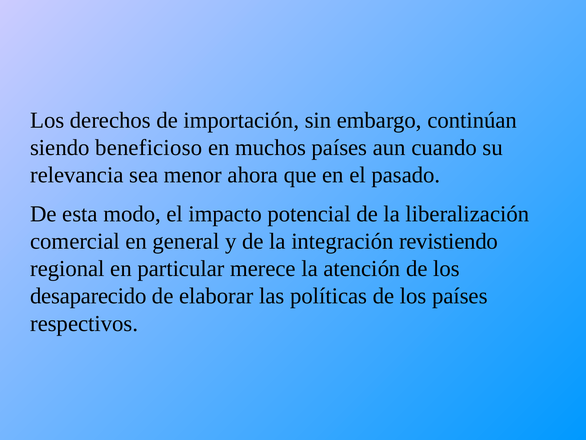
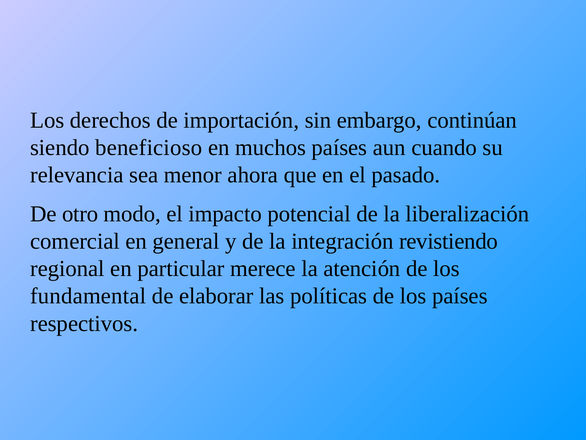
esta: esta -> otro
desaparecido: desaparecido -> fundamental
